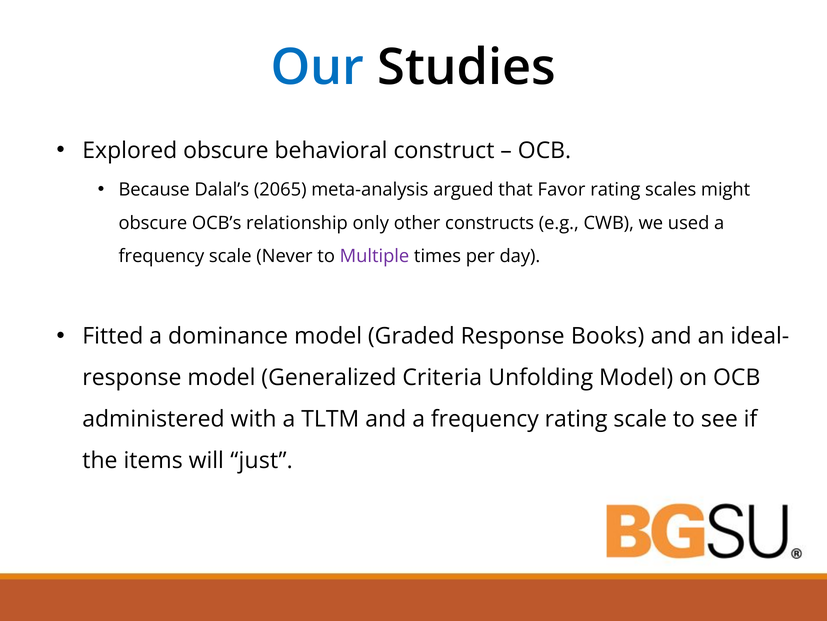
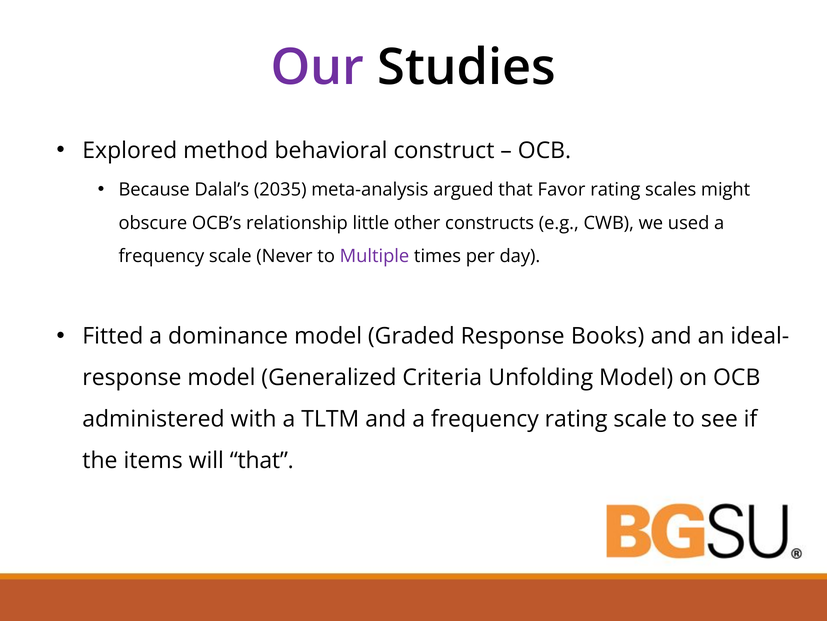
Our colour: blue -> purple
Explored obscure: obscure -> method
2065: 2065 -> 2035
only: only -> little
will just: just -> that
